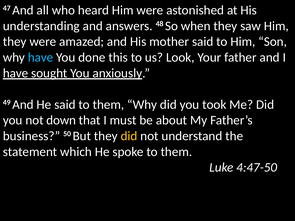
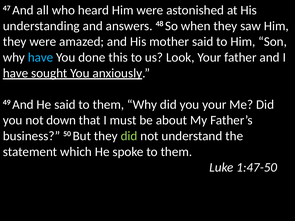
you took: took -> your
did at (129, 136) colour: yellow -> light green
4:47-50: 4:47-50 -> 1:47-50
